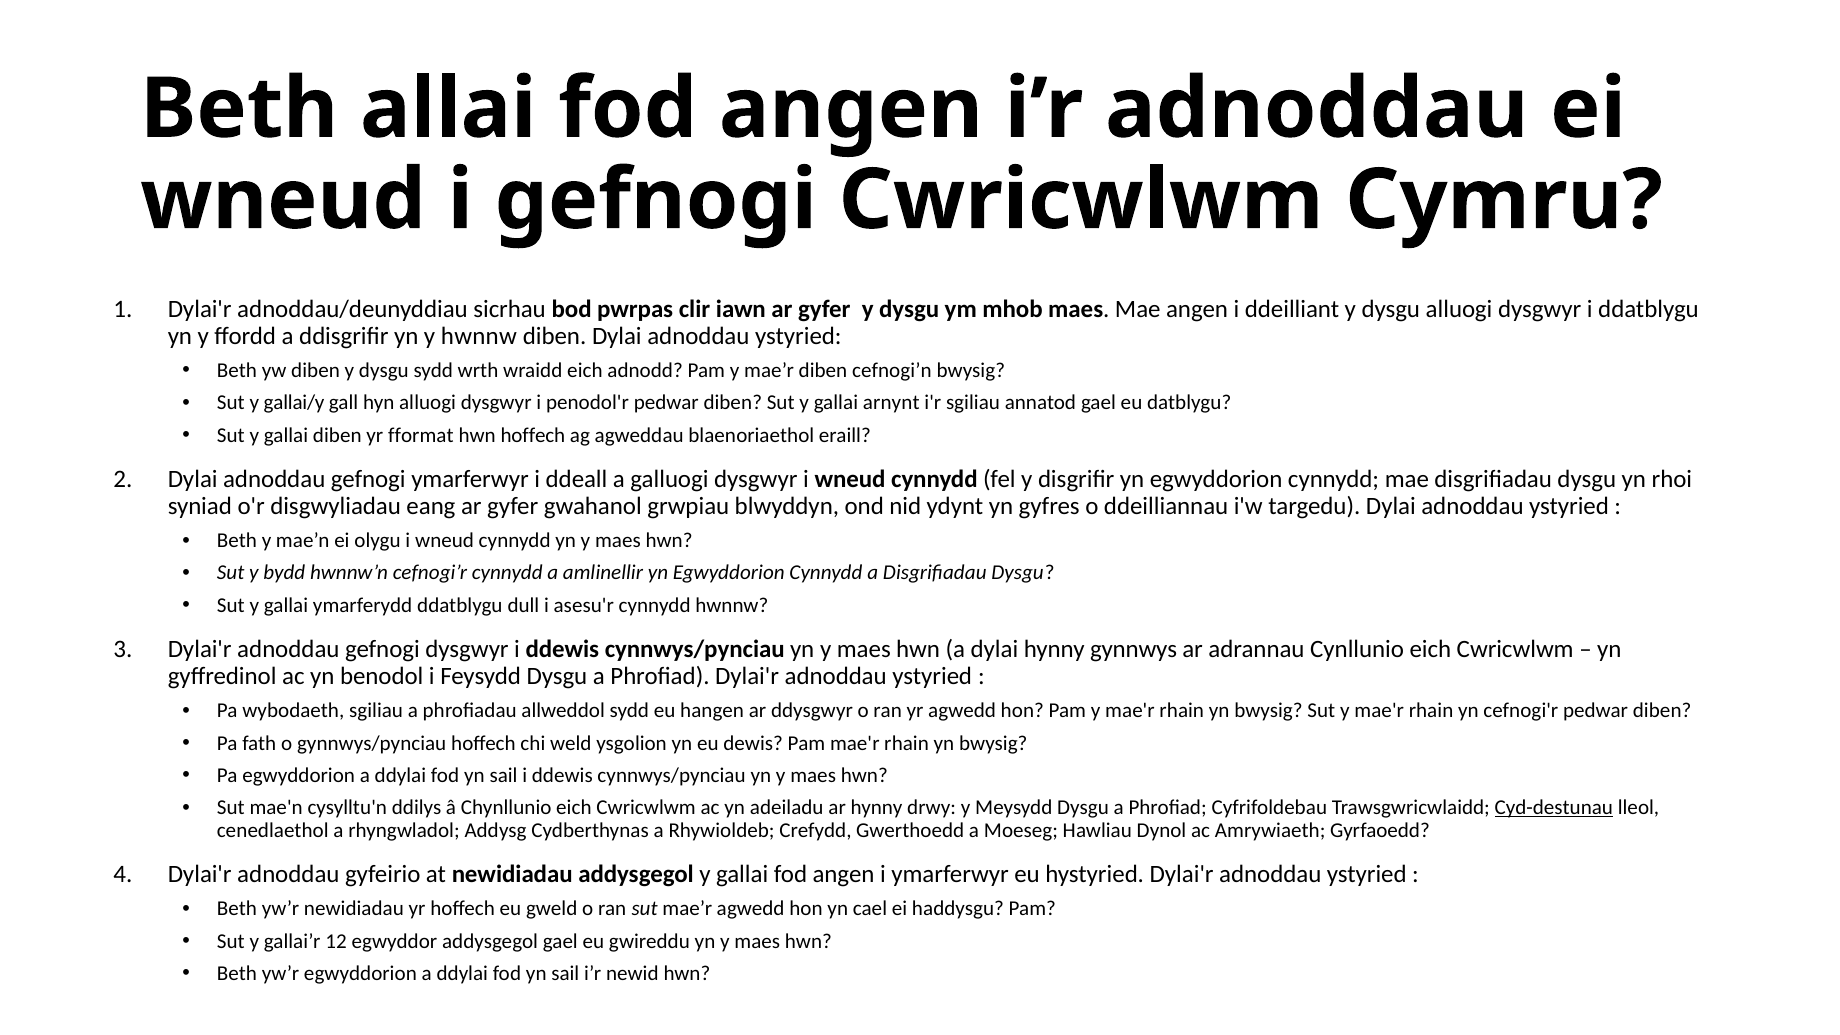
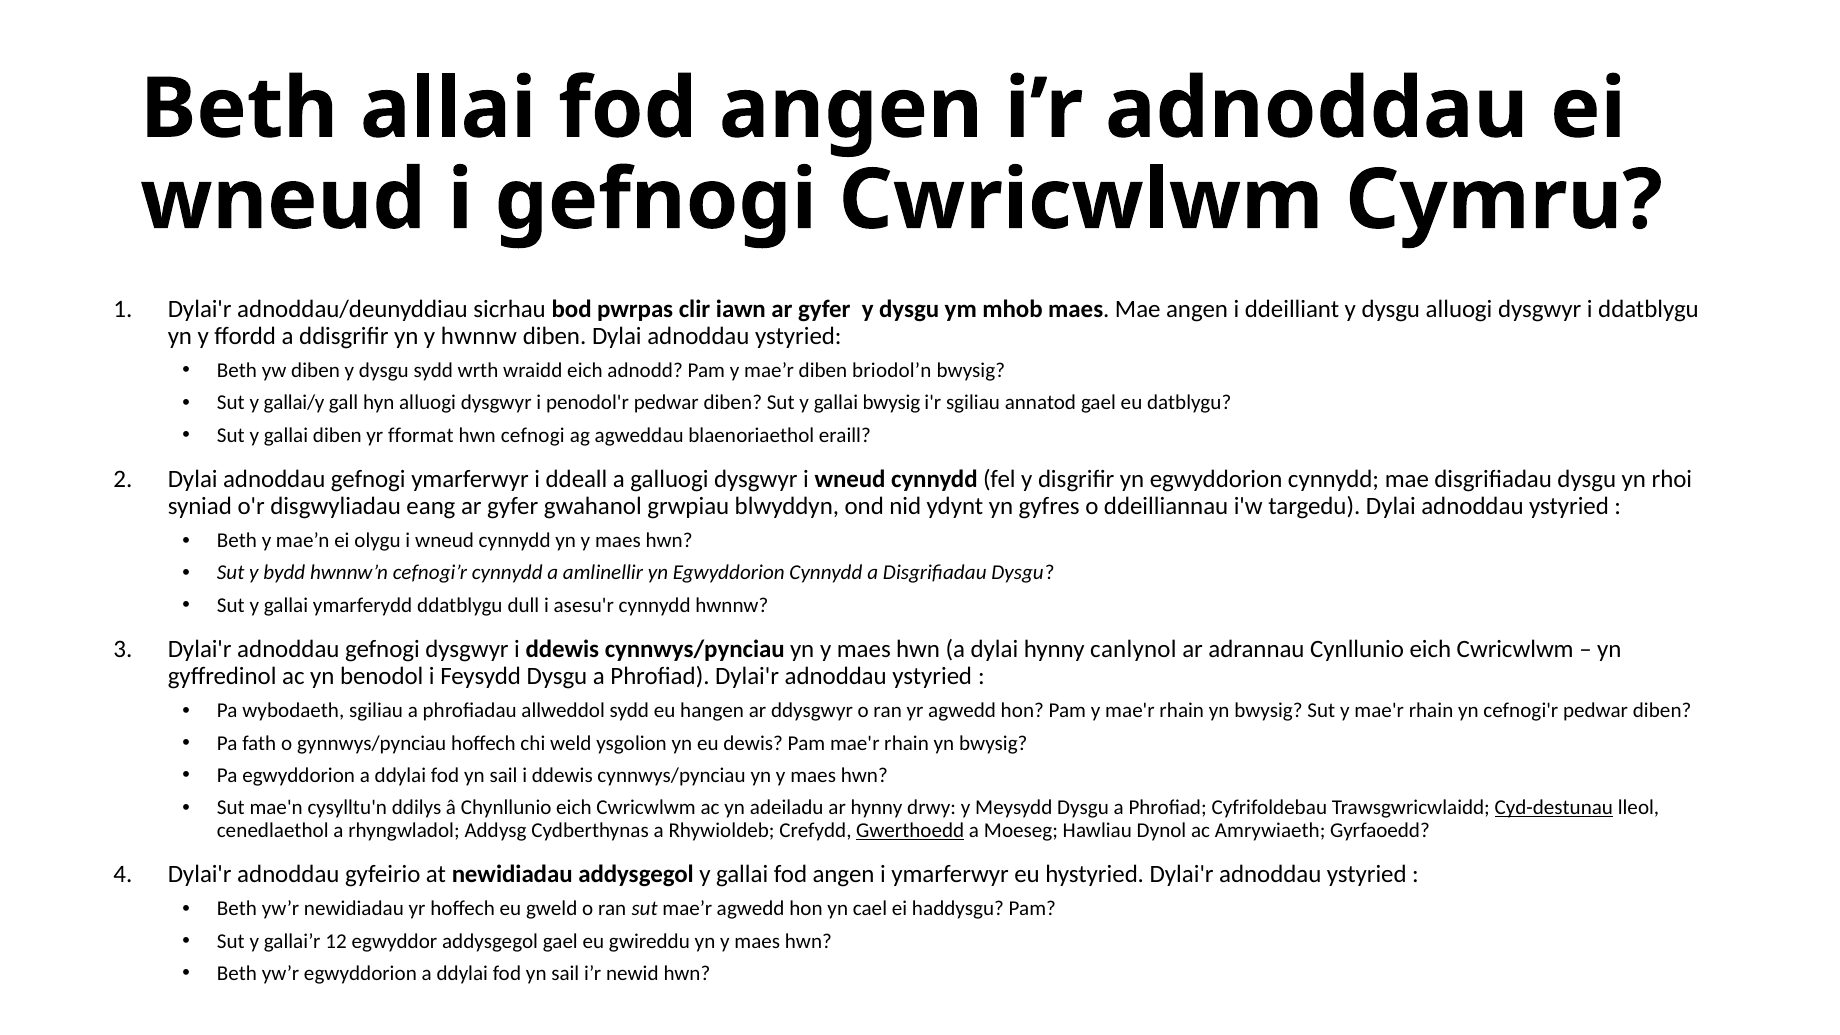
cefnogi’n: cefnogi’n -> briodol’n
gallai arnynt: arnynt -> bwysig
hwn hoffech: hoffech -> cefnogi
gynnwys: gynnwys -> canlynol
Gwerthoedd underline: none -> present
